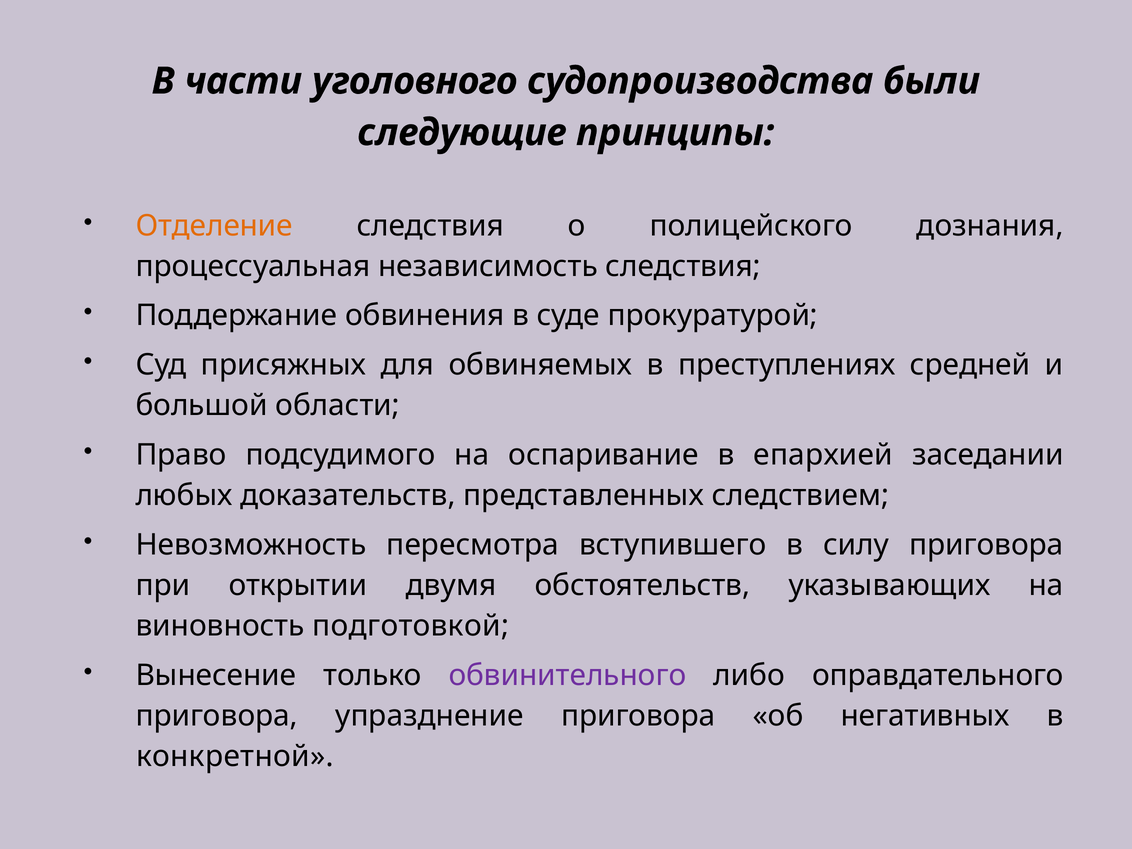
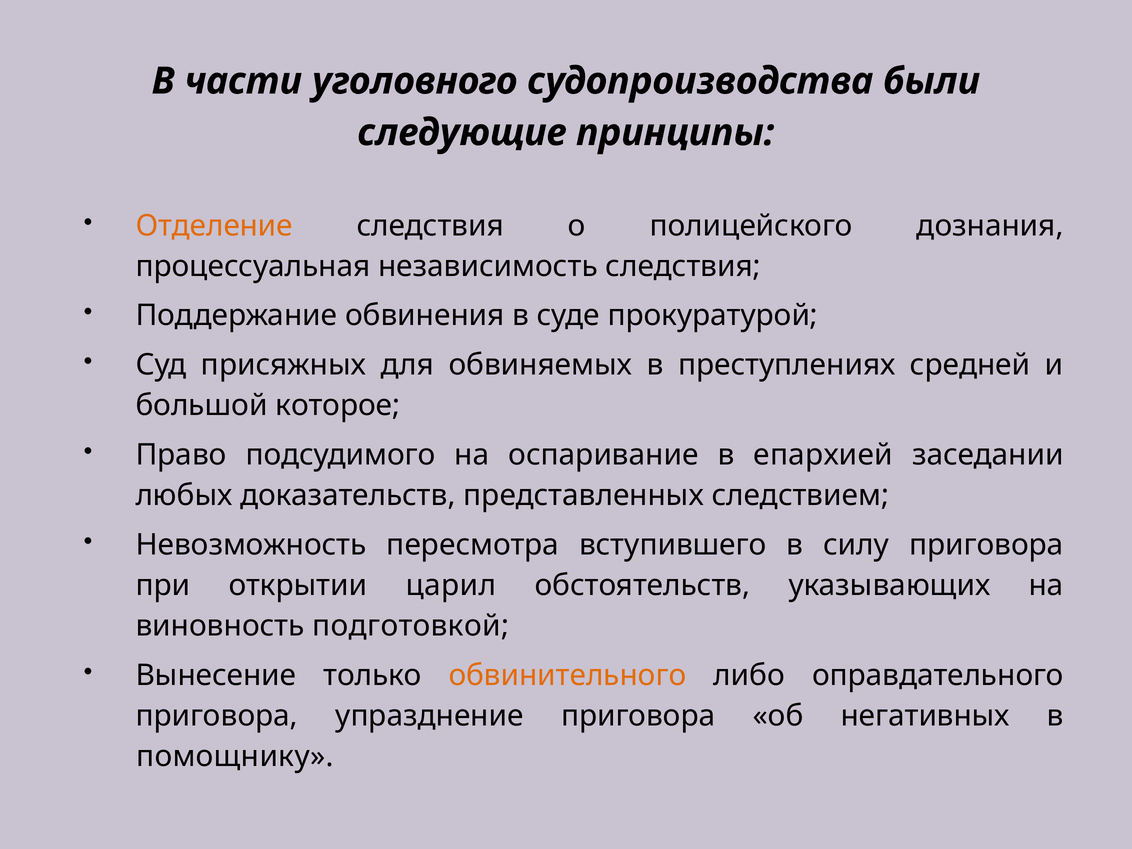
области: области -> которое
двумя: двумя -> царил
обвинительного colour: purple -> orange
конкретной: конкретной -> помощнику
